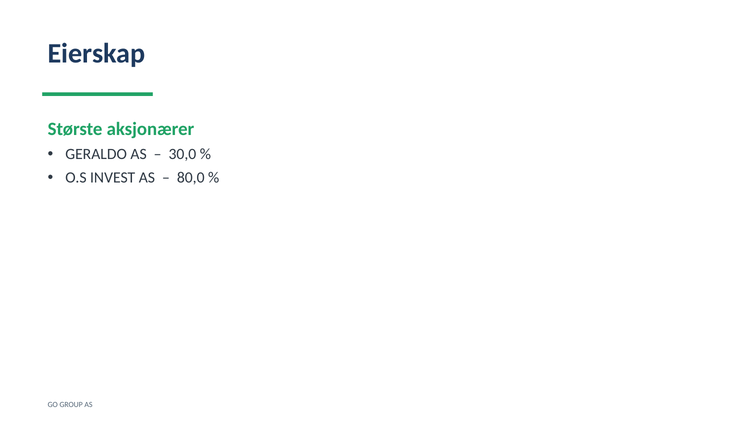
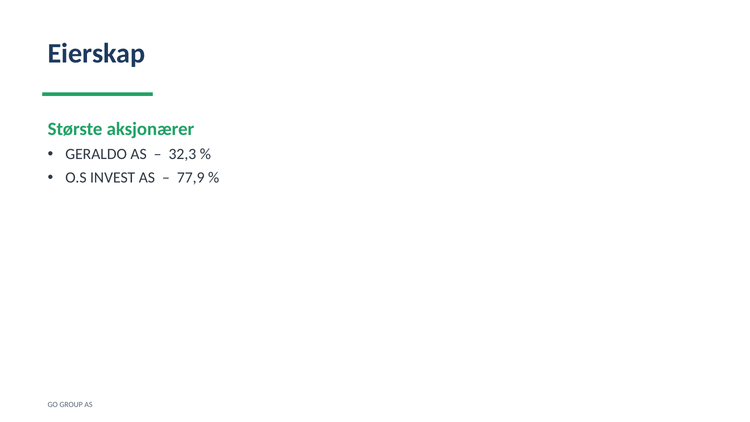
30,0: 30,0 -> 32,3
80,0: 80,0 -> 77,9
